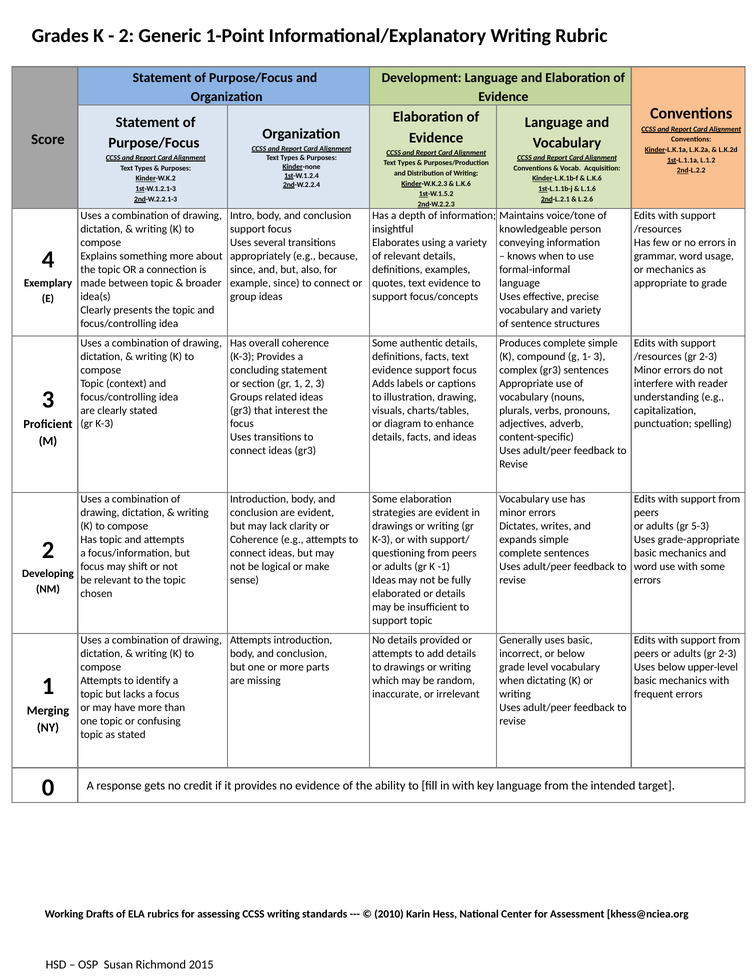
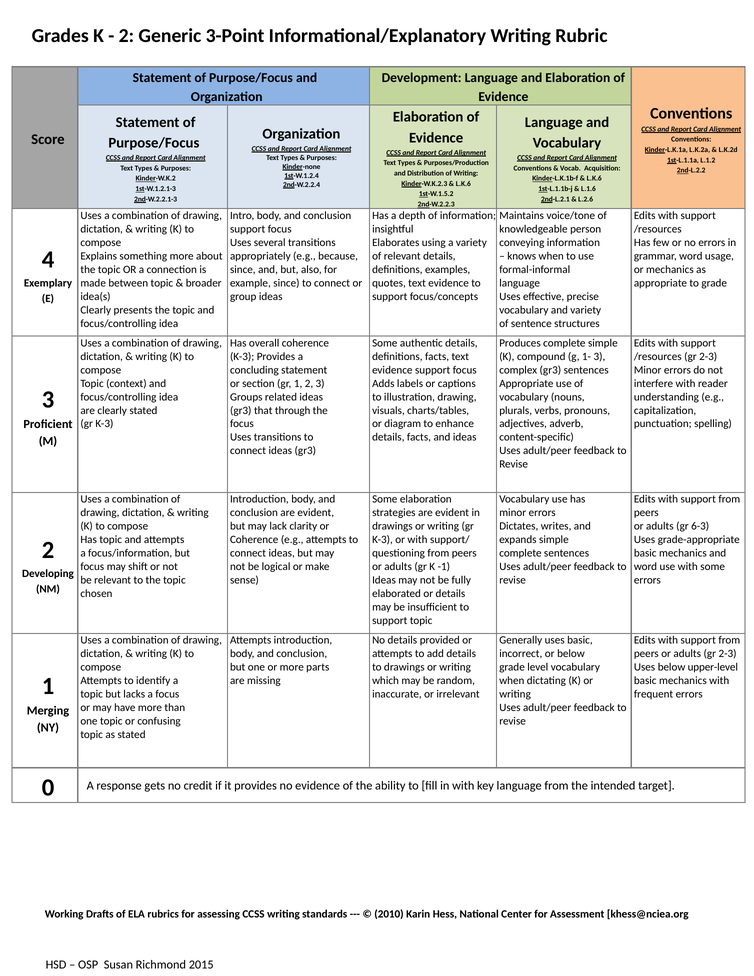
1-Point: 1-Point -> 3-Point
interest: interest -> through
5-3: 5-3 -> 6-3
